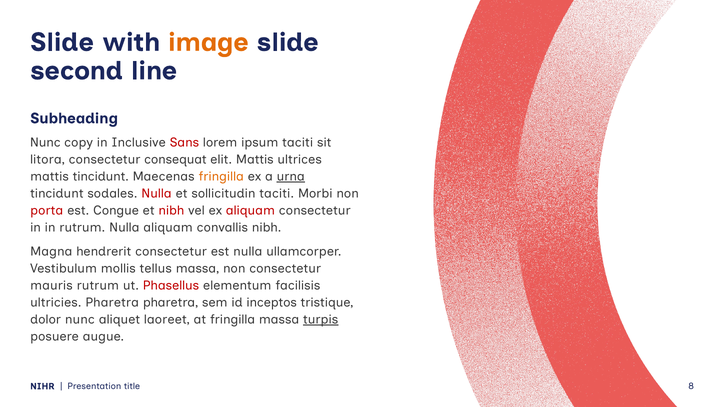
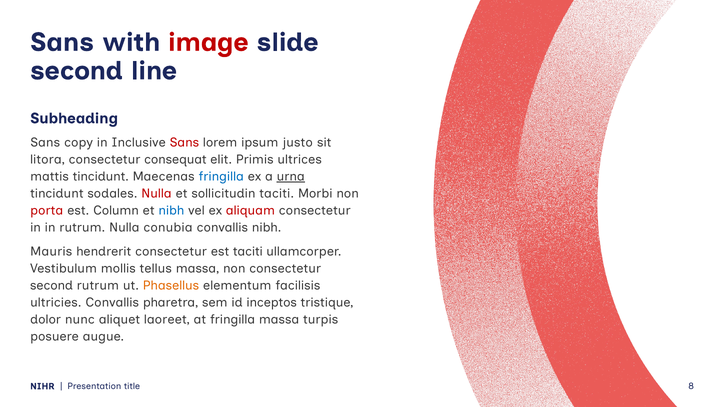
Slide at (62, 42): Slide -> Sans
image colour: orange -> red
Nunc at (45, 143): Nunc -> Sans
ipsum taciti: taciti -> justo
elit Mattis: Mattis -> Primis
fringilla at (221, 177) colour: orange -> blue
Congue: Congue -> Column
nibh at (171, 210) colour: red -> blue
Nulla aliquam: aliquam -> conubia
Magna: Magna -> Mauris
est nulla: nulla -> taciti
mauris at (51, 286): mauris -> second
Phasellus colour: red -> orange
ultricies Pharetra: Pharetra -> Convallis
turpis underline: present -> none
